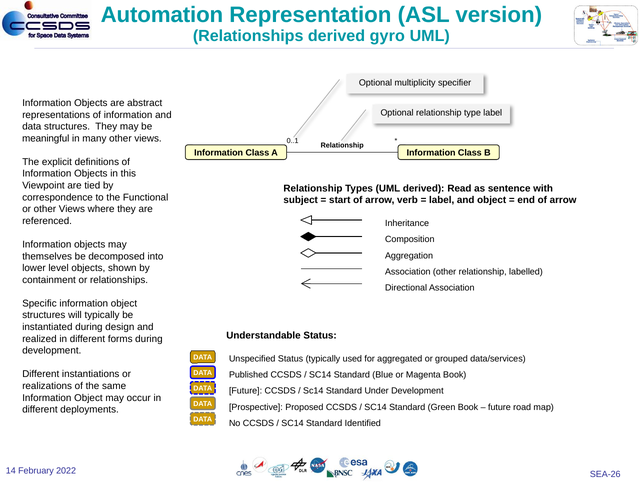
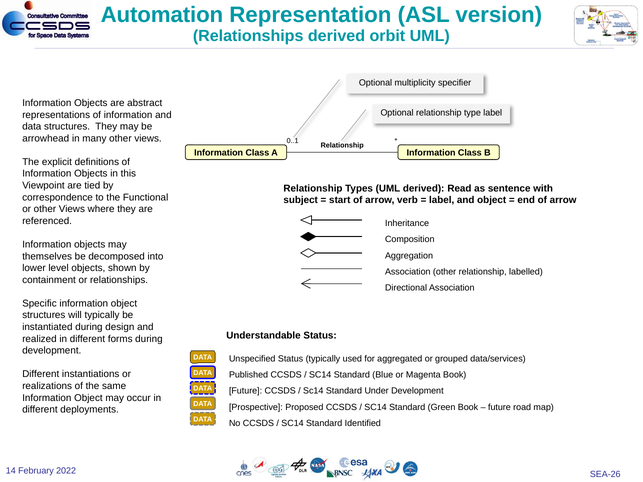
gyro: gyro -> orbit
meaningful: meaningful -> arrowhead
